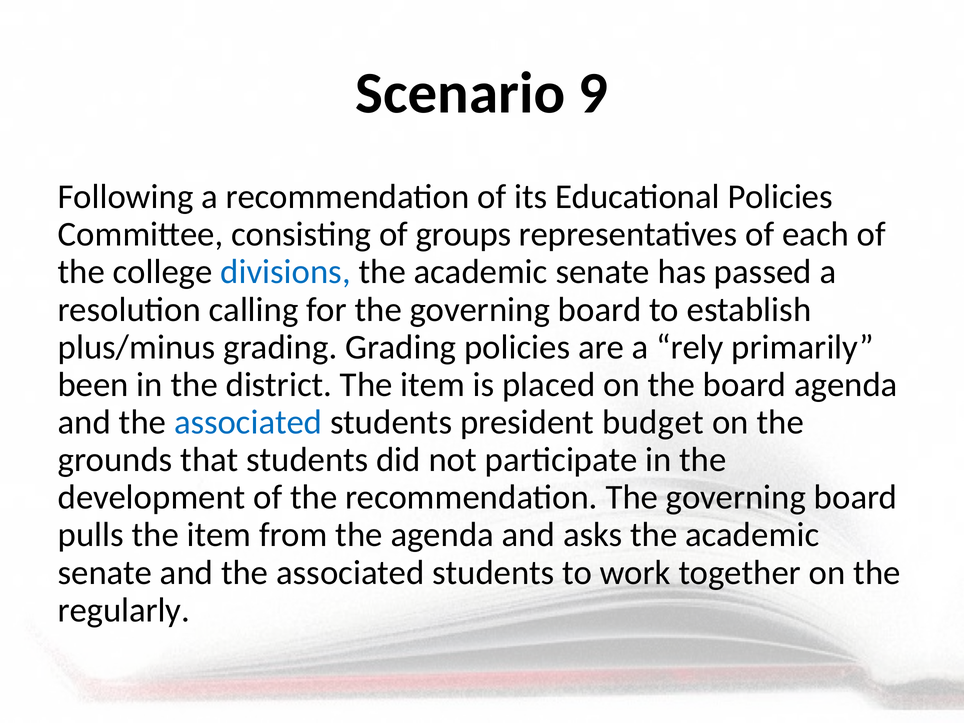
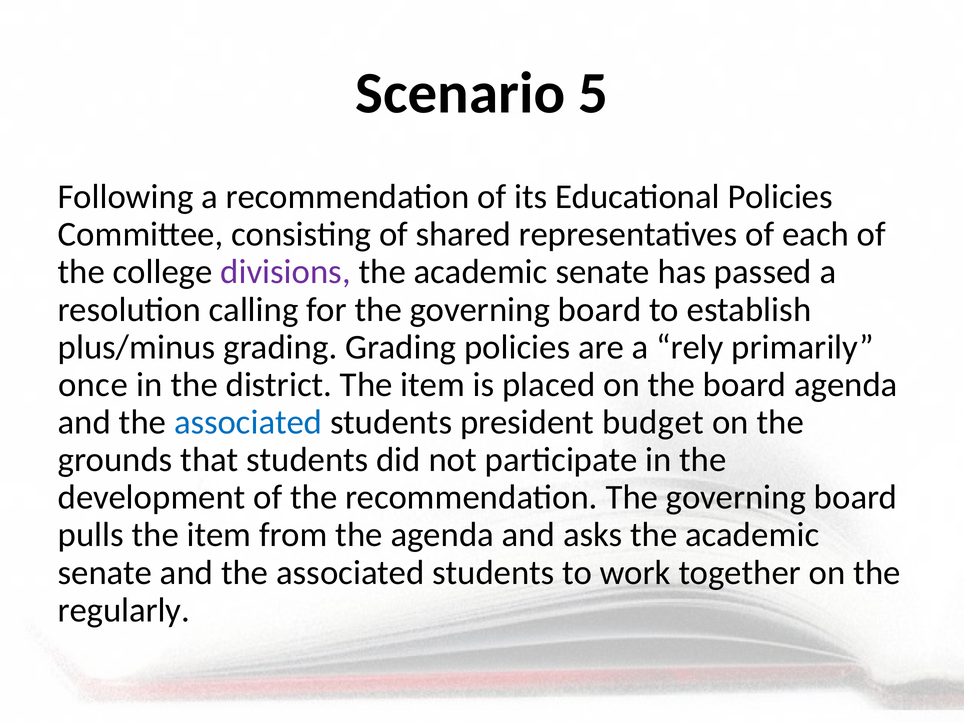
9: 9 -> 5
groups: groups -> shared
divisions colour: blue -> purple
been: been -> once
